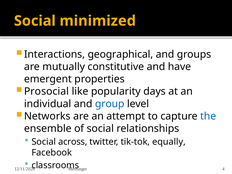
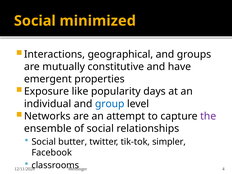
Prosocial: Prosocial -> Exposure
the colour: blue -> purple
across: across -> butter
equally: equally -> simpler
